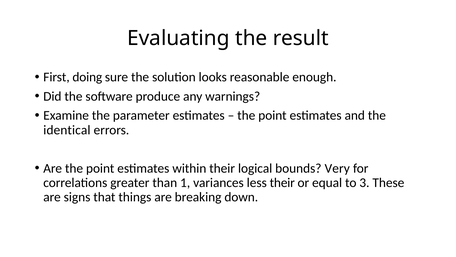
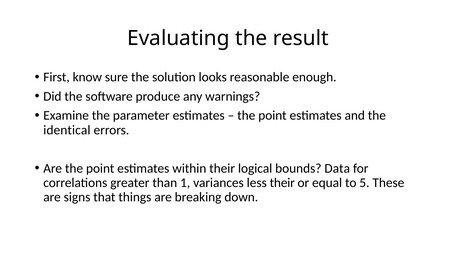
doing: doing -> know
Very: Very -> Data
3: 3 -> 5
